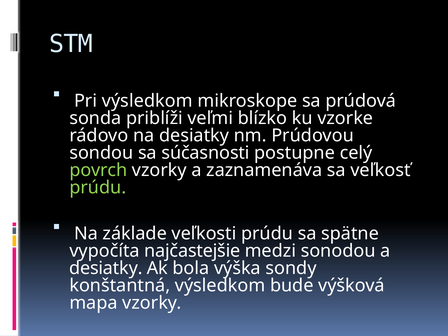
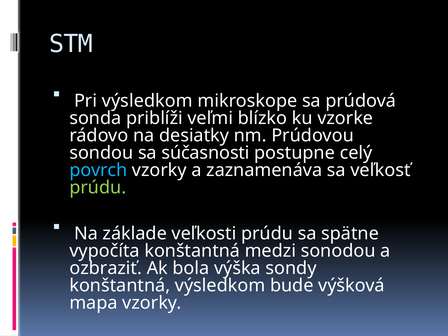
povrch colour: light green -> light blue
vypočíta najčastejšie: najčastejšie -> konštantná
desiatky at (106, 268): desiatky -> ozbraziť
